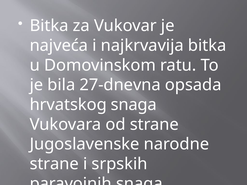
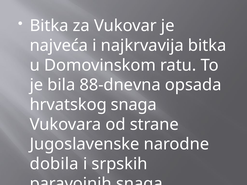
27-dnevna: 27-dnevna -> 88-dnevna
strane at (54, 164): strane -> dobila
